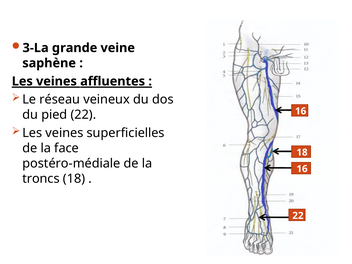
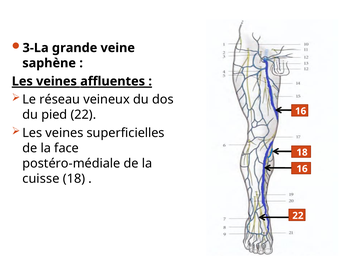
troncs: troncs -> cuisse
